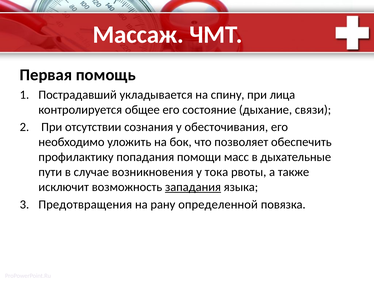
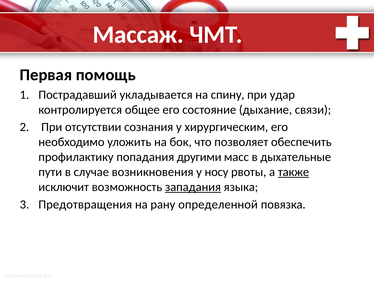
лица: лица -> удар
обесточивания: обесточивания -> хирургическим
помощи: помощи -> другими
тока: тока -> носу
также underline: none -> present
